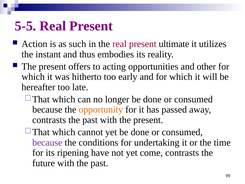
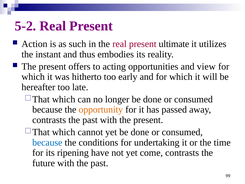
5-5: 5-5 -> 5-2
other: other -> view
because at (47, 142) colour: purple -> blue
